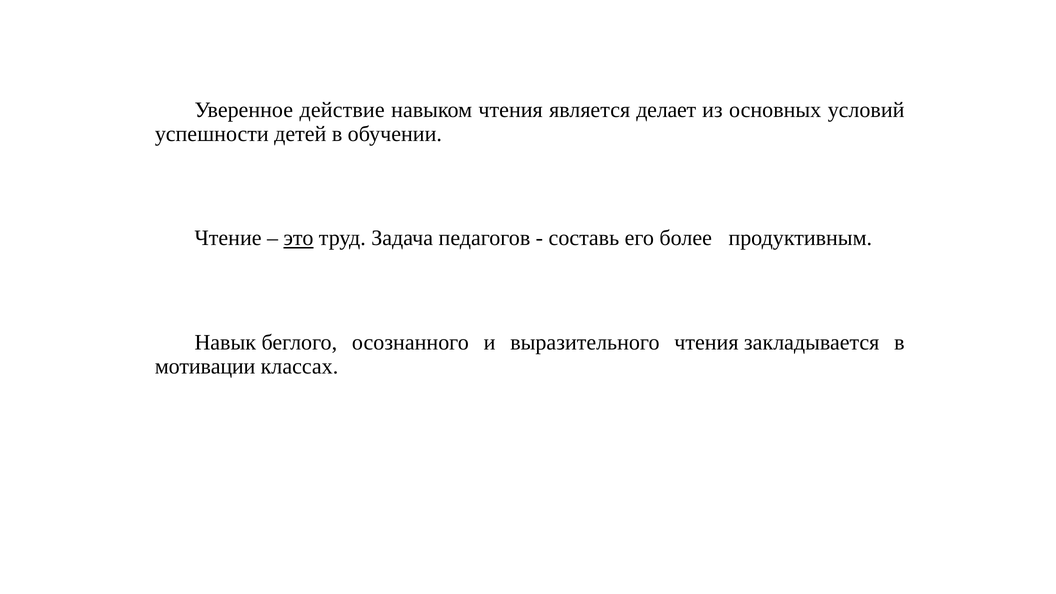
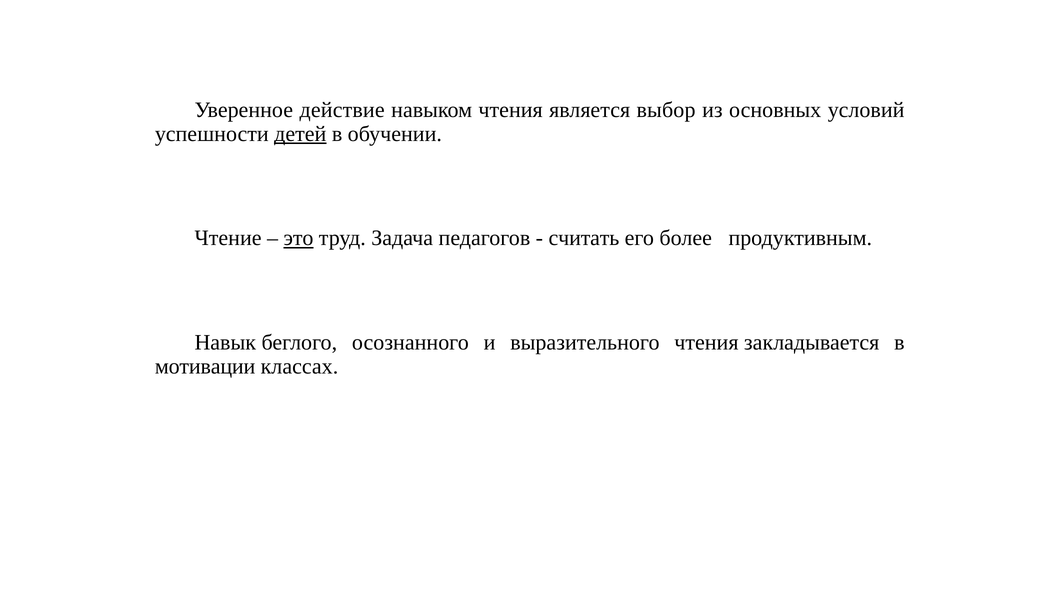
делает: делает -> выбор
детей underline: none -> present
составь: составь -> считать
